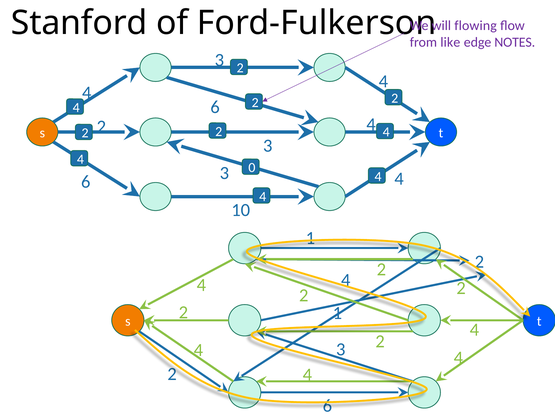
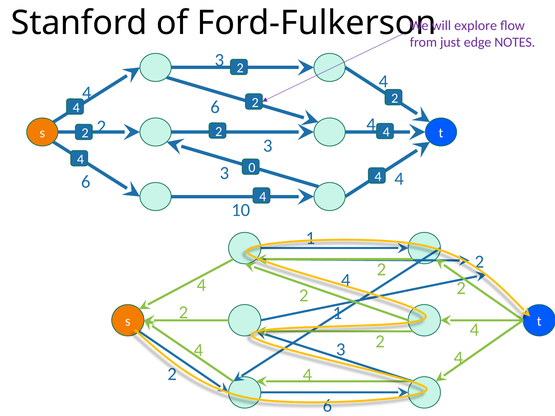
flowing: flowing -> explore
like: like -> just
